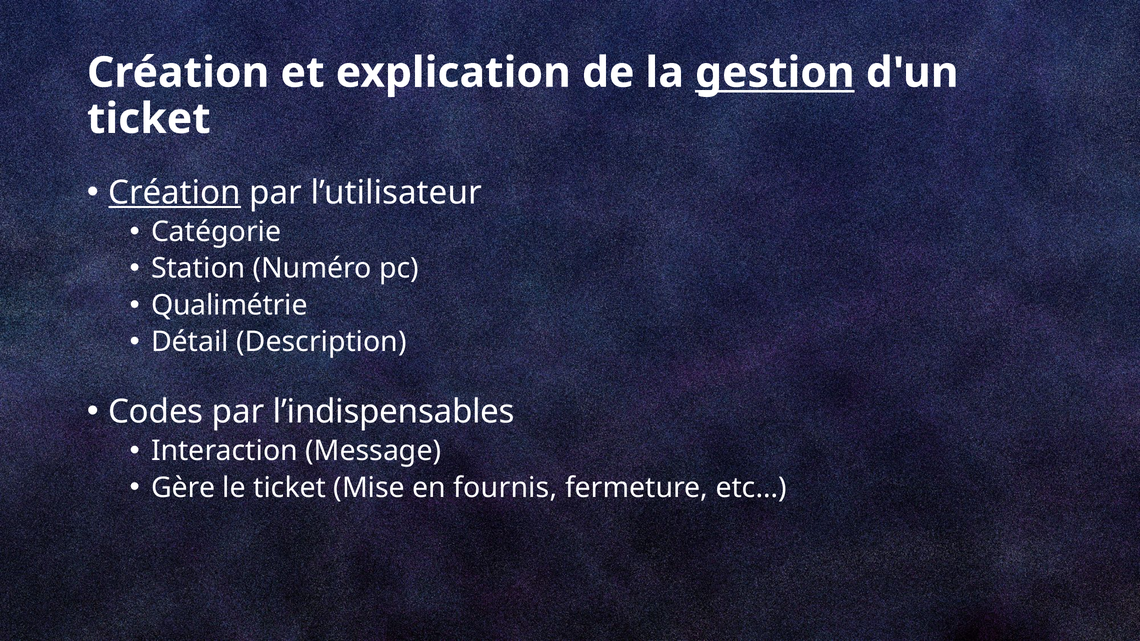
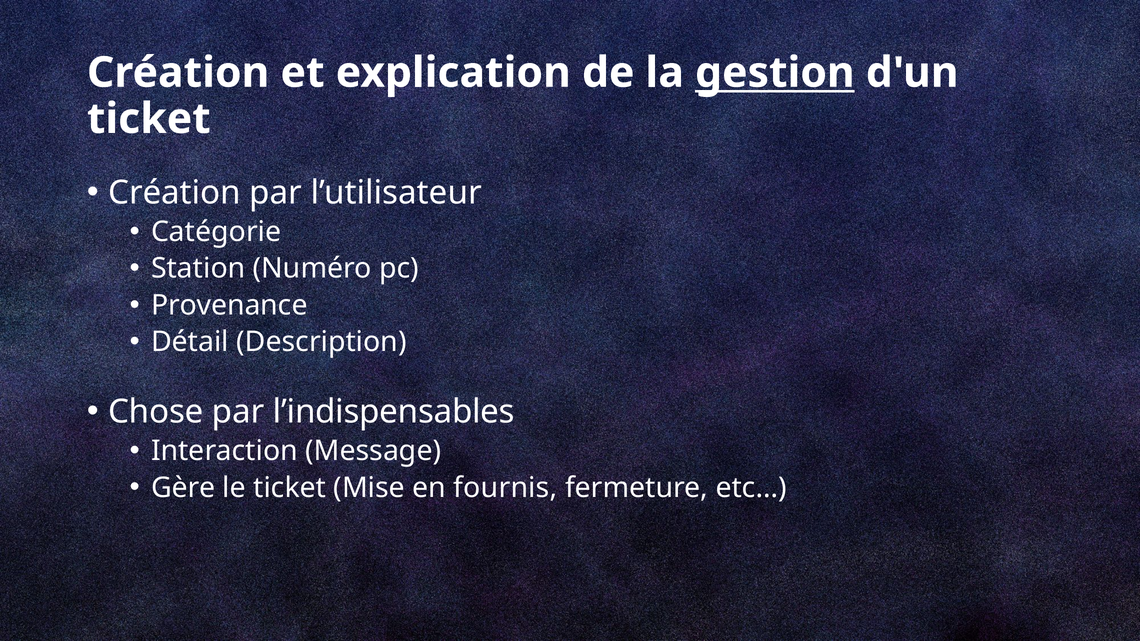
Création at (175, 193) underline: present -> none
Qualimétrie: Qualimétrie -> Provenance
Codes: Codes -> Chose
